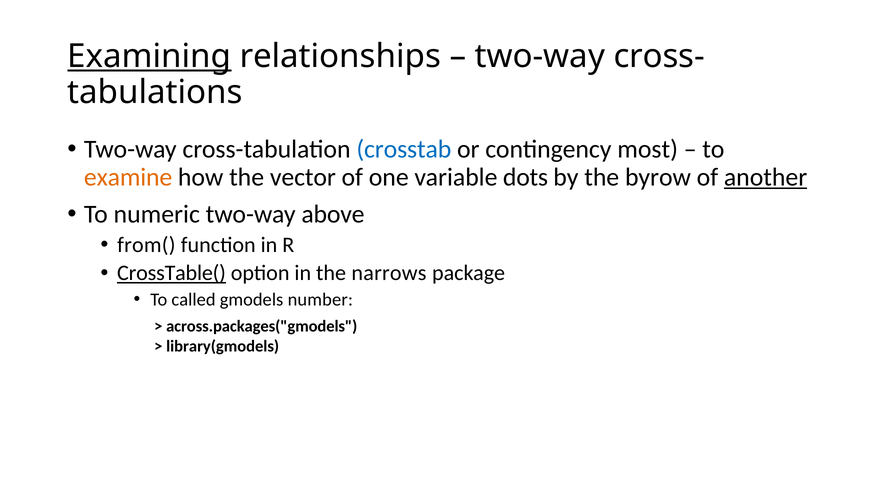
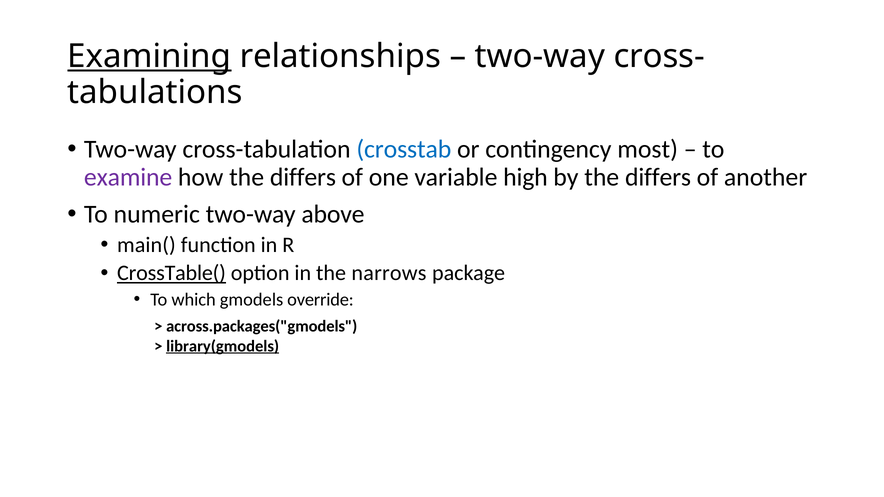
examine colour: orange -> purple
how the vector: vector -> differs
dots: dots -> high
by the byrow: byrow -> differs
another underline: present -> none
from(: from( -> main(
called: called -> which
number: number -> override
library(gmodels underline: none -> present
